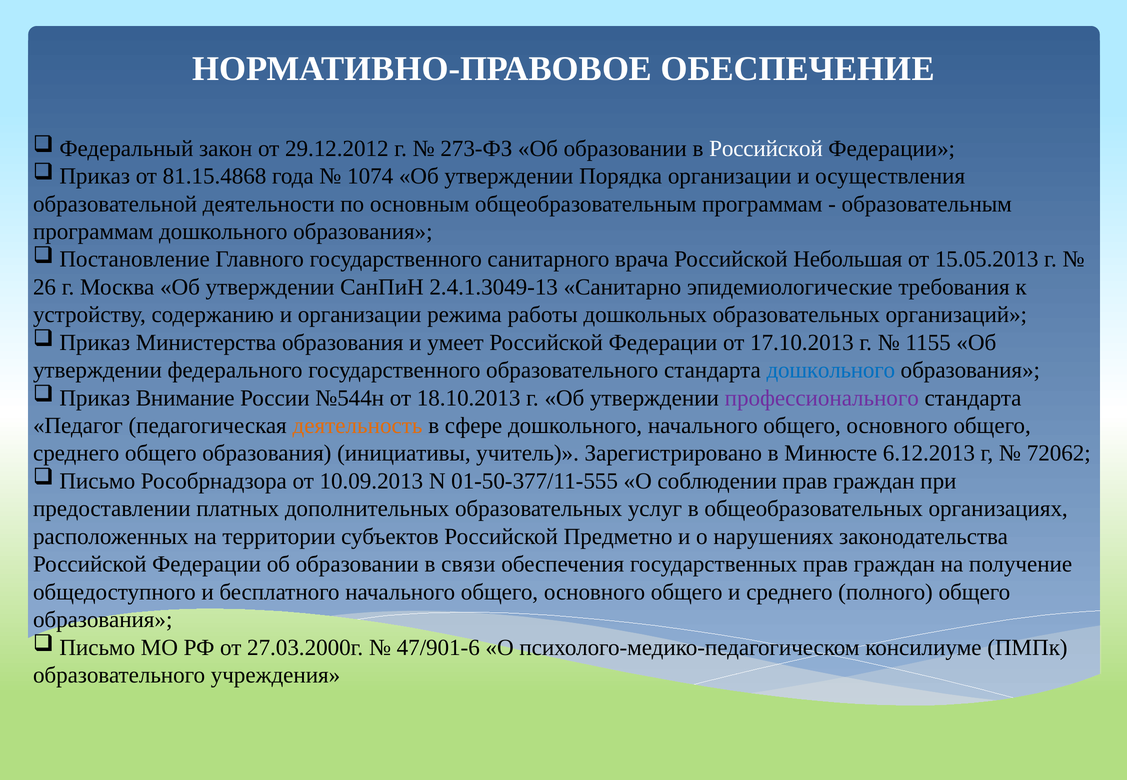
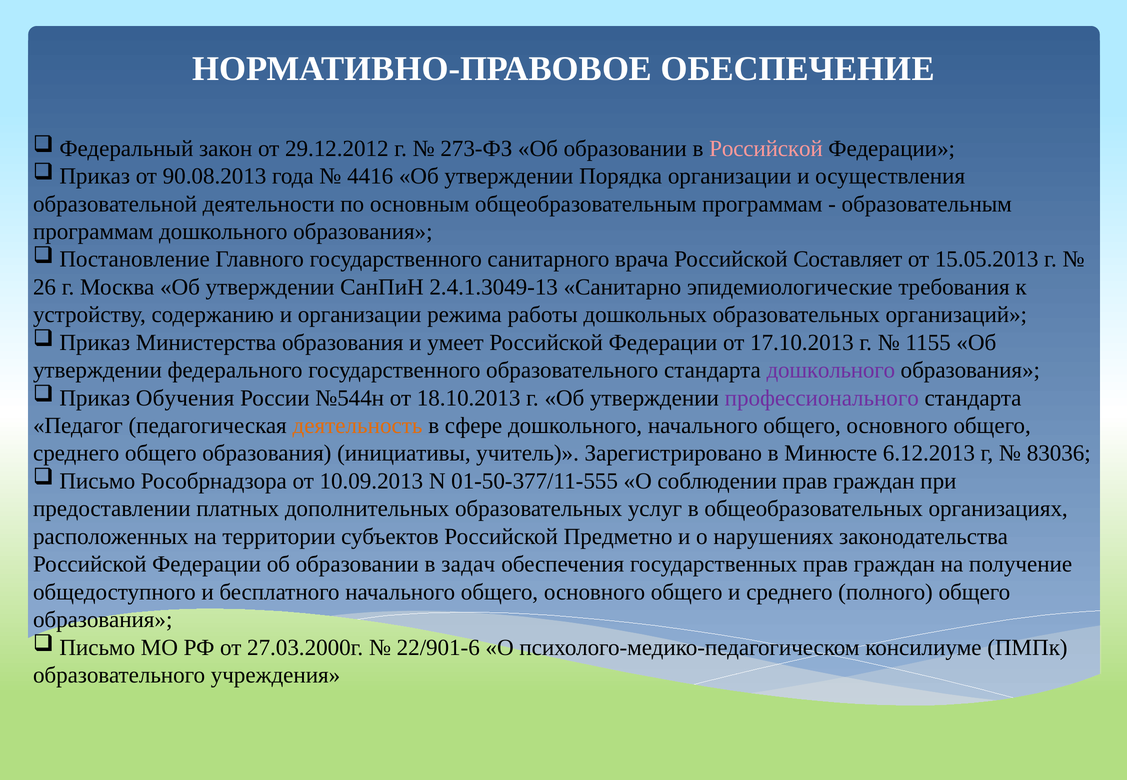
Российской at (766, 149) colour: white -> pink
81.15.4868: 81.15.4868 -> 90.08.2013
1074: 1074 -> 4416
Небольшая: Небольшая -> Составляет
дошкольного at (831, 370) colour: blue -> purple
Внимание: Внимание -> Обучения
72062: 72062 -> 83036
связи: связи -> задач
47/901-6: 47/901-6 -> 22/901-6
